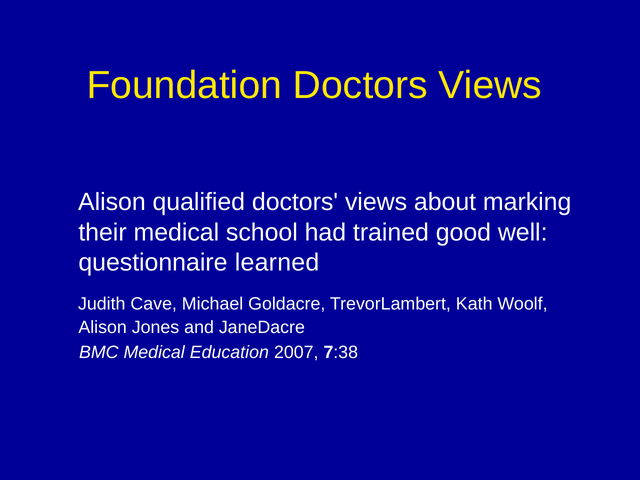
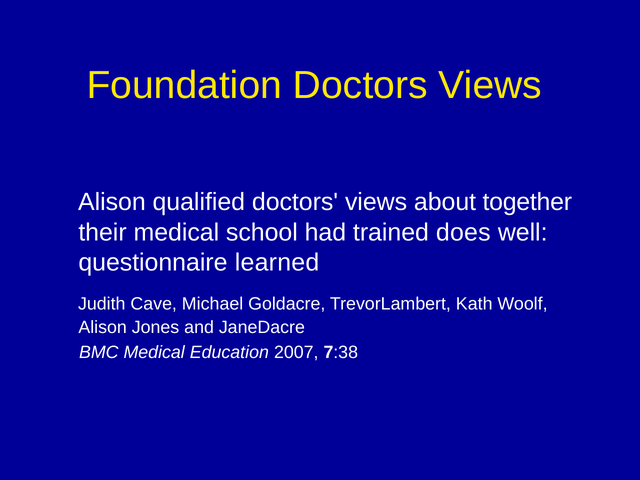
marking: marking -> together
good: good -> does
